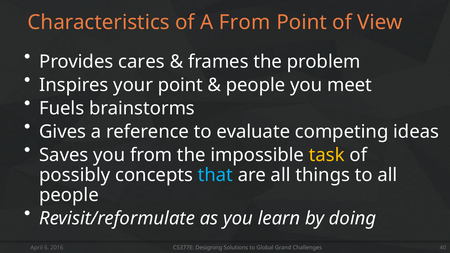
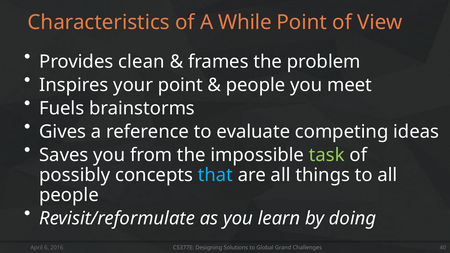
A From: From -> While
cares: cares -> clean
task colour: yellow -> light green
